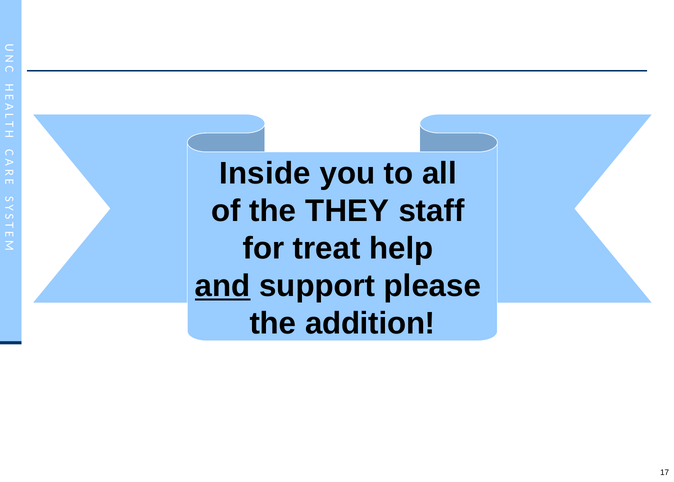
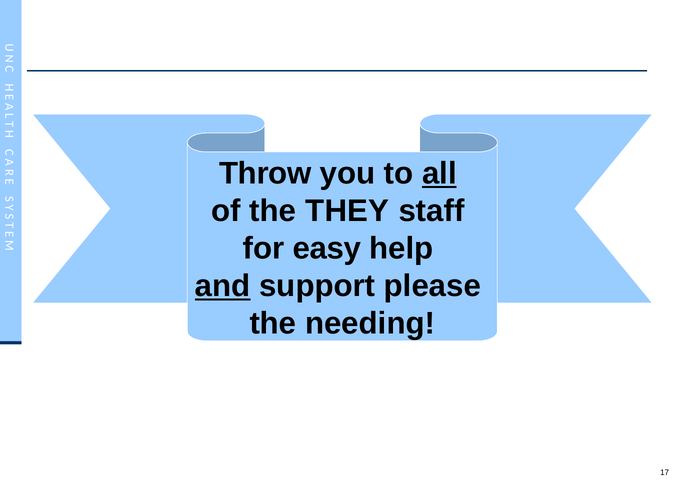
Inside: Inside -> Throw
all underline: none -> present
treat: treat -> easy
addition: addition -> needing
